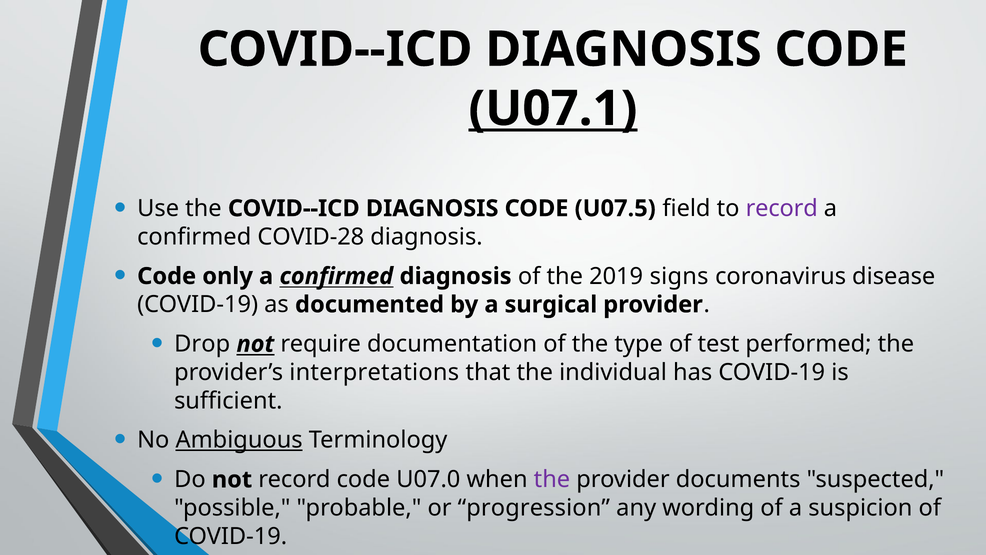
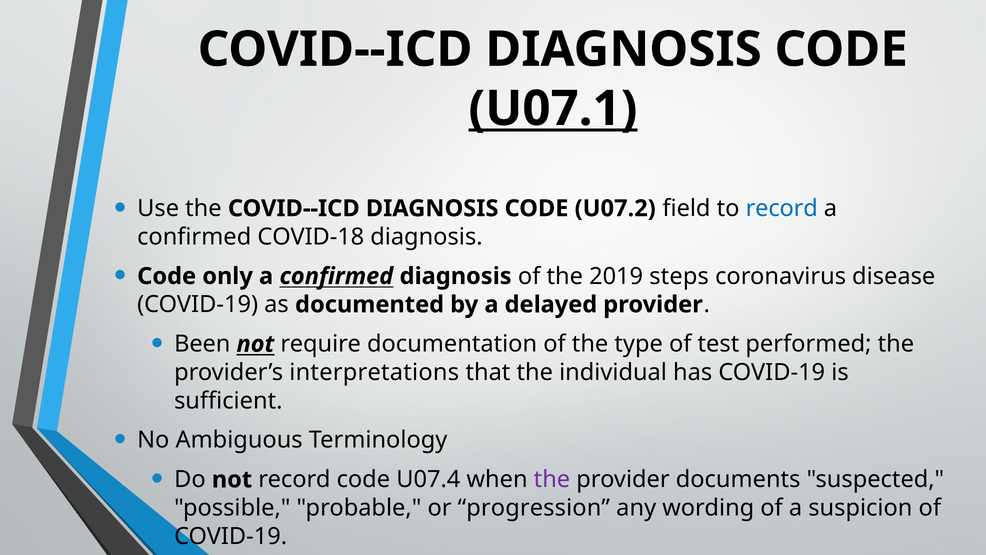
U07.5: U07.5 -> U07.2
record at (782, 208) colour: purple -> blue
COVID-28: COVID-28 -> COVID-18
signs: signs -> steps
surgical: surgical -> delayed
Drop: Drop -> Been
Ambiguous underline: present -> none
U07.0: U07.0 -> U07.4
